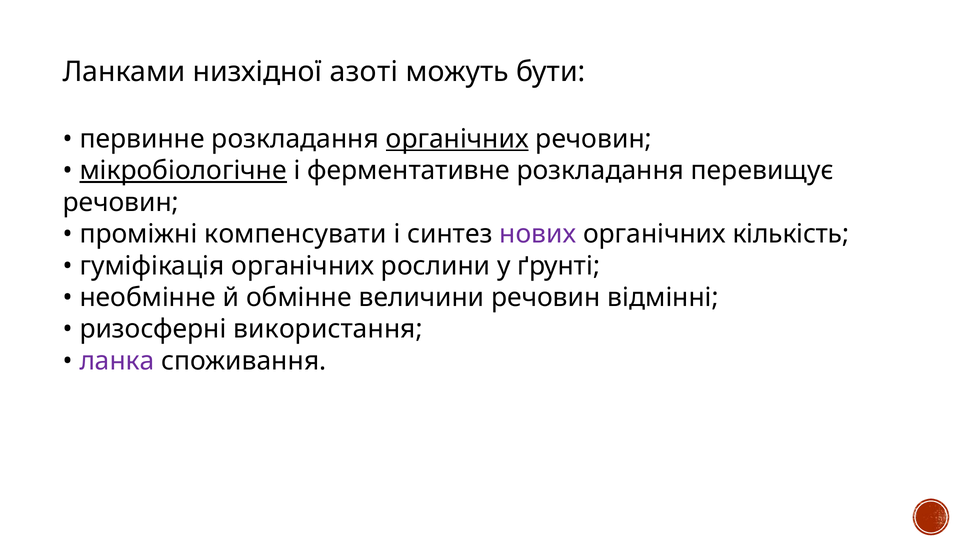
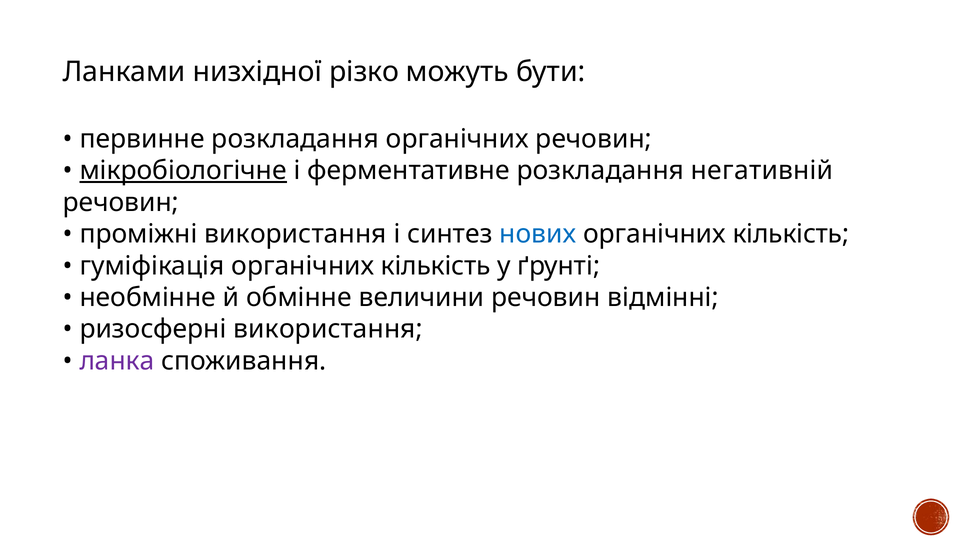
азоті: азоті -> різко
органічних at (457, 139) underline: present -> none
перевищує: перевищує -> негативній
проміжні компенсувати: компенсувати -> використання
нових colour: purple -> blue
гуміфікація органічних рослини: рослини -> кількість
